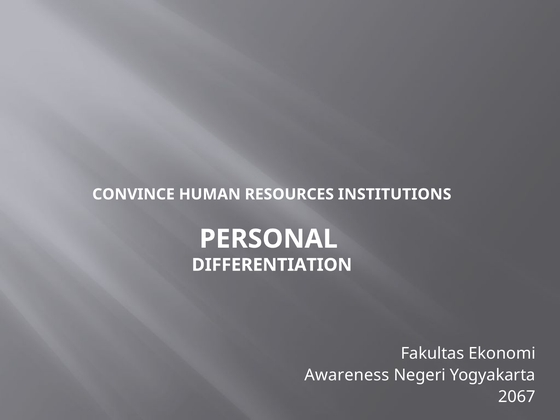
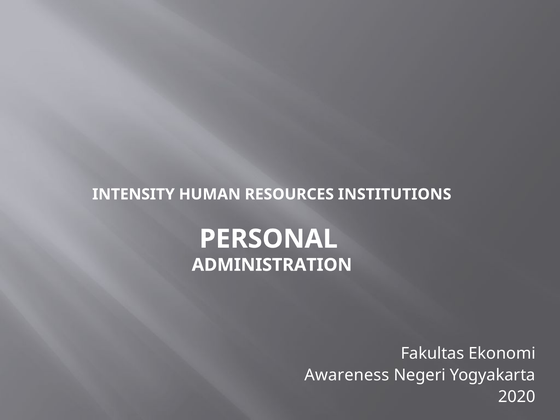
CONVINCE: CONVINCE -> INTENSITY
DIFFERENTIATION: DIFFERENTIATION -> ADMINISTRATION
2067: 2067 -> 2020
